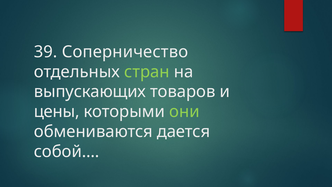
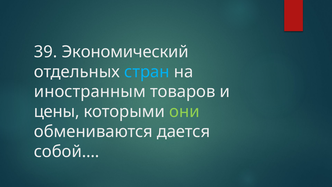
Соперничество: Соперничество -> Экономический
стран colour: light green -> light blue
выпускающих: выпускающих -> иностранным
